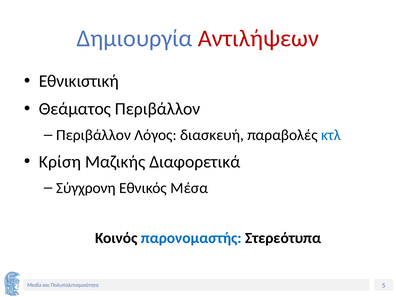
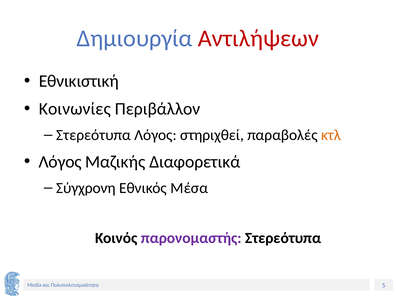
Θεάματος: Θεάματος -> Κοινωνίες
Περιβάλλον at (94, 135): Περιβάλλον -> Στερεότυπα
διασκευή: διασκευή -> στηριχθεί
κτλ colour: blue -> orange
Κρίση at (60, 162): Κρίση -> Λόγος
παρονομαστής colour: blue -> purple
